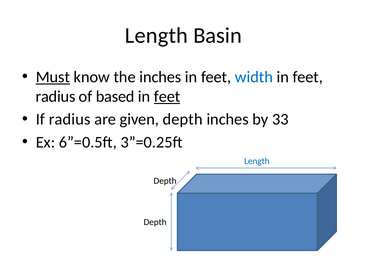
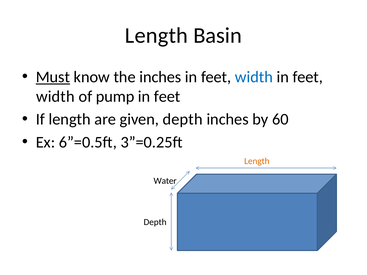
radius at (55, 97): radius -> width
based: based -> pump
feet at (167, 97) underline: present -> none
If radius: radius -> length
33: 33 -> 60
Length at (257, 161) colour: blue -> orange
Depth at (165, 181): Depth -> Water
